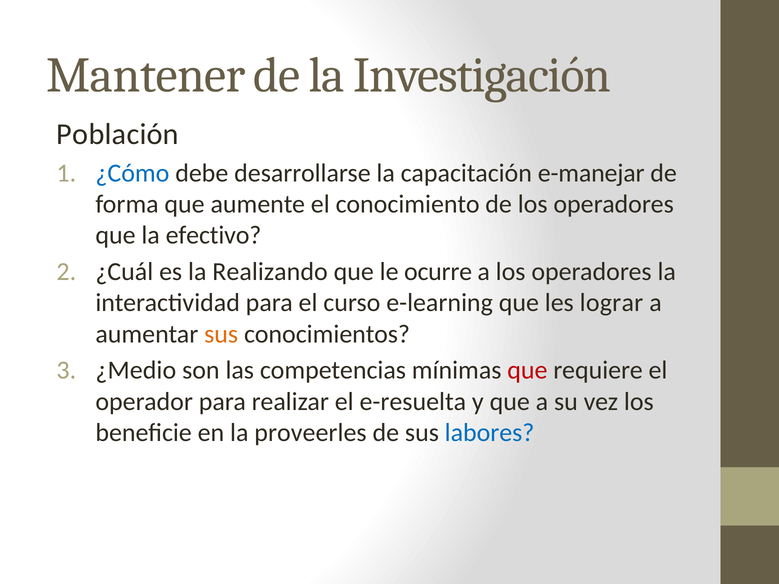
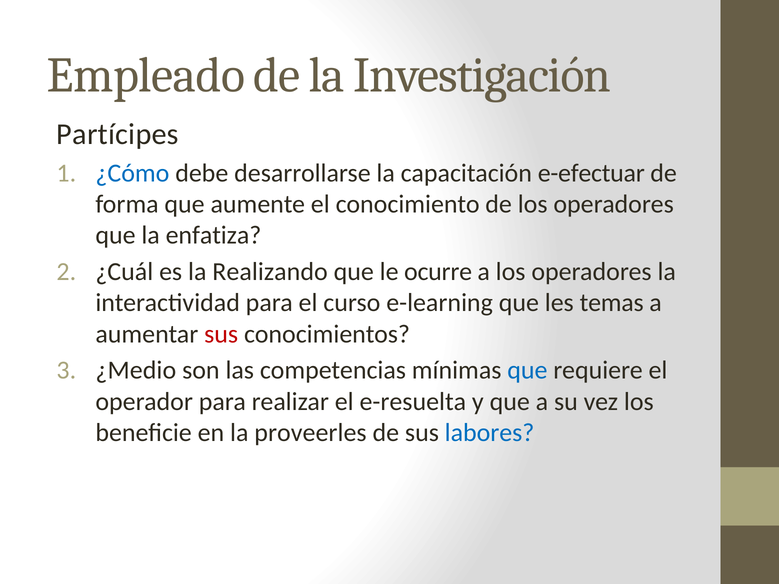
Mantener: Mantener -> Empleado
Población: Población -> Partícipes
e-manejar: e-manejar -> e-efectuar
efectivo: efectivo -> enfatiza
lograr: lograr -> temas
sus at (221, 334) colour: orange -> red
que at (527, 371) colour: red -> blue
